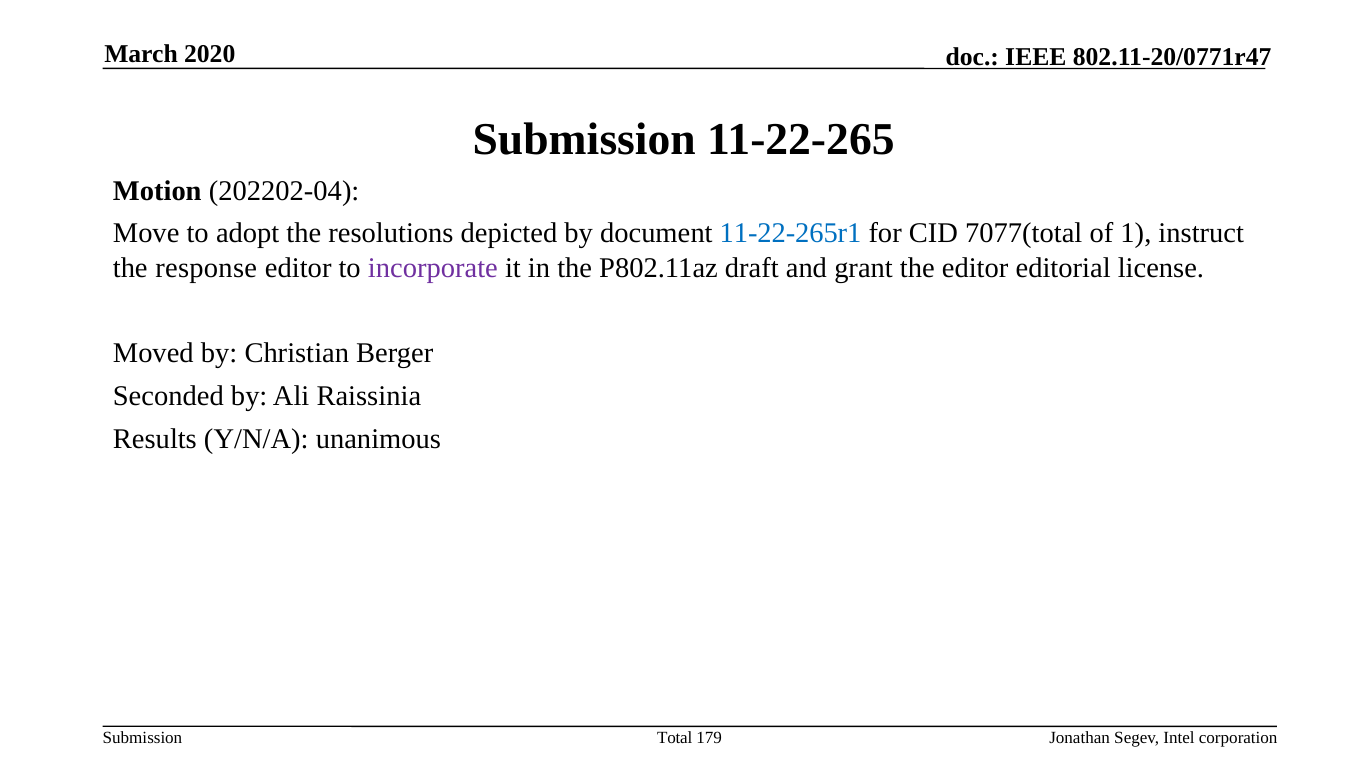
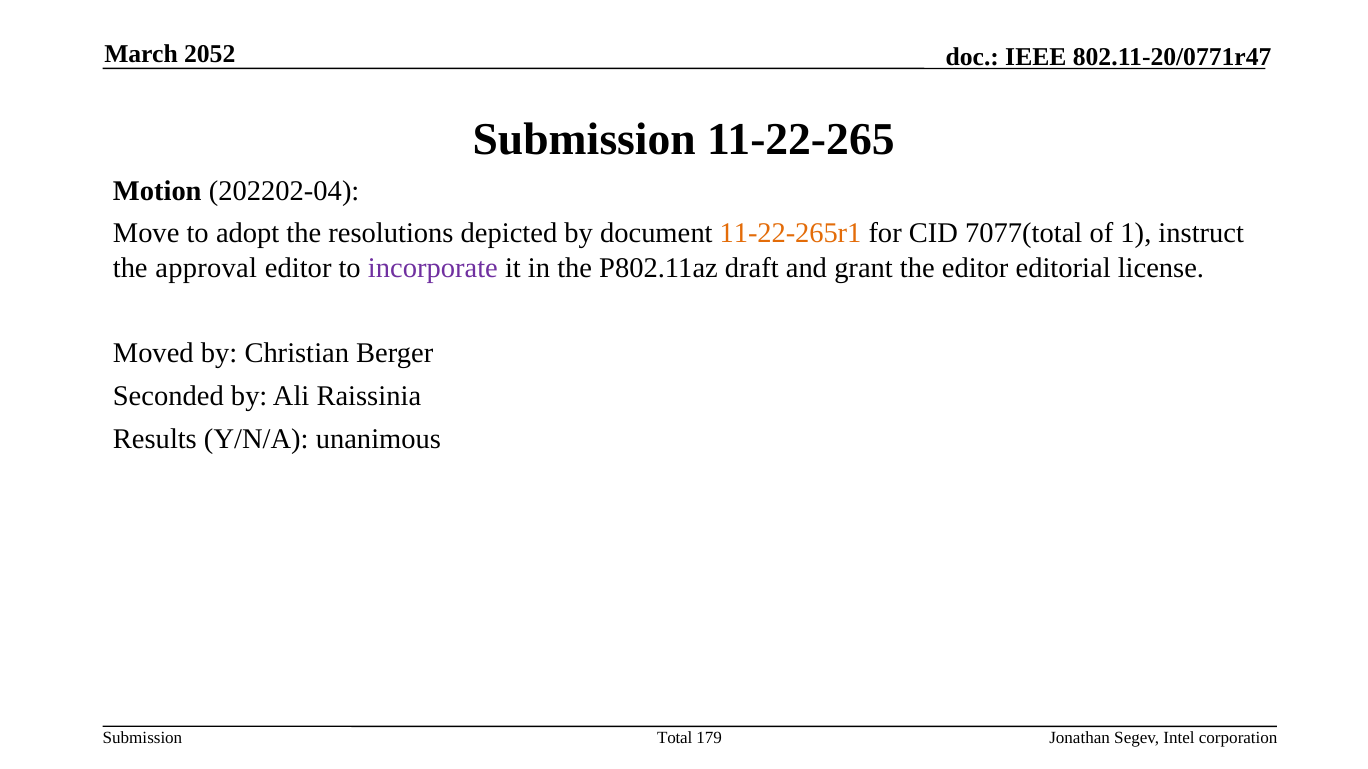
2020: 2020 -> 2052
11-22-265r1 colour: blue -> orange
response: response -> approval
